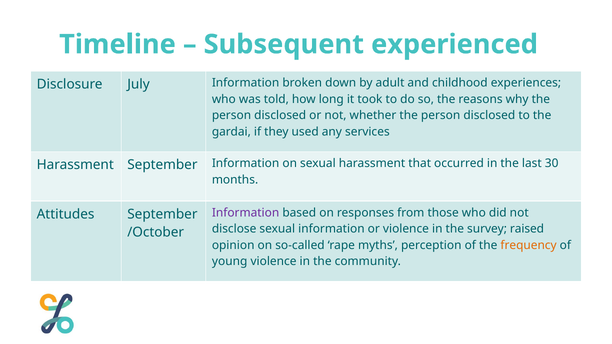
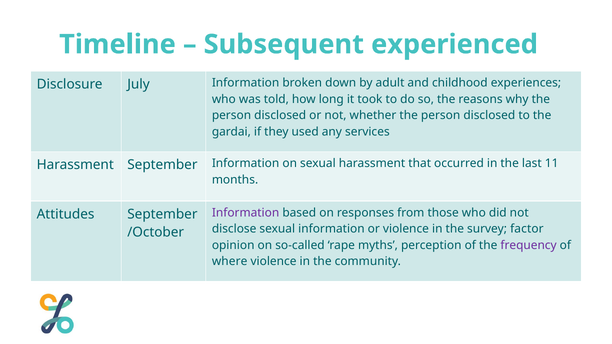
30: 30 -> 11
raised: raised -> factor
frequency colour: orange -> purple
young: young -> where
